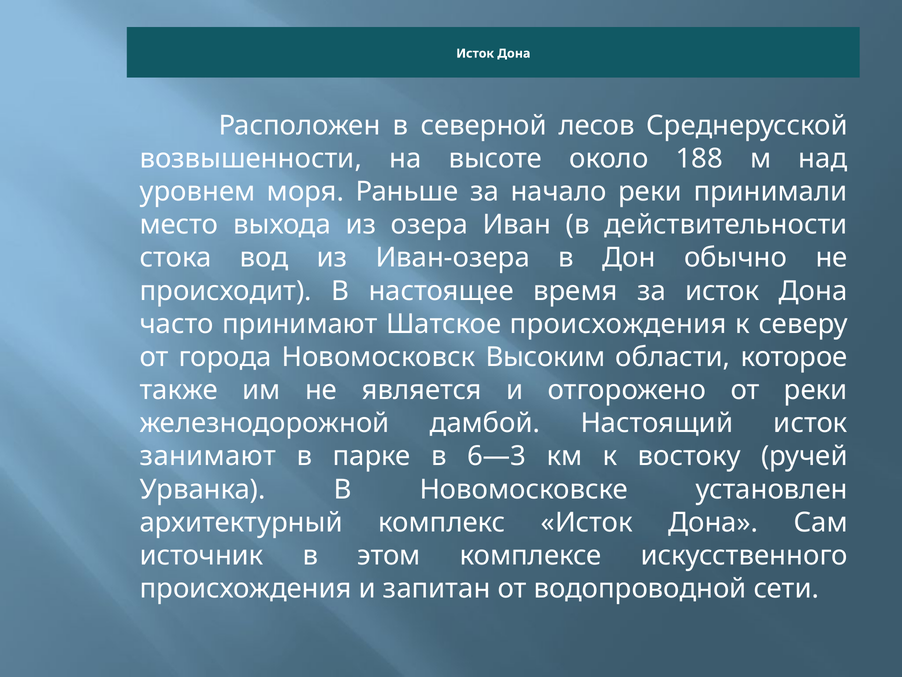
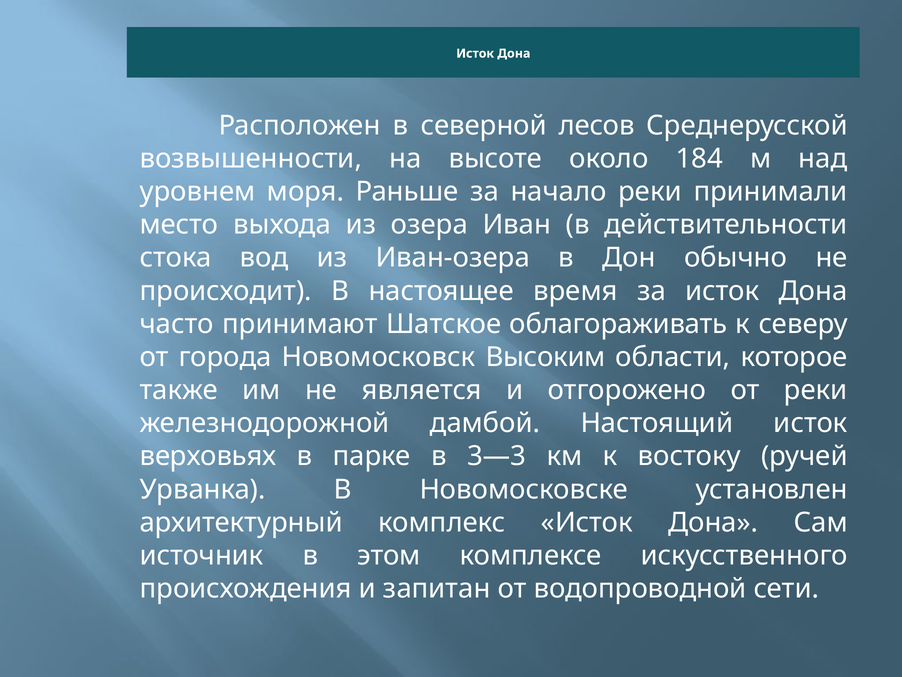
188: 188 -> 184
Шатское происхождения: происхождения -> облагораживать
занимают: занимают -> верховьях
6—3: 6—3 -> 3—3
